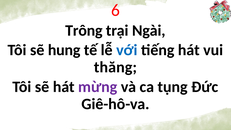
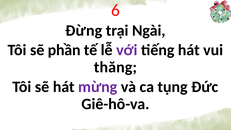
Trông: Trông -> Đừng
hung: hung -> phần
với colour: blue -> purple
